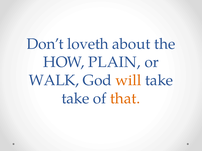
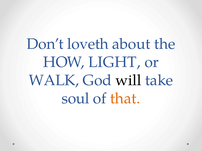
PLAIN: PLAIN -> LIGHT
will colour: orange -> black
take at (75, 99): take -> soul
